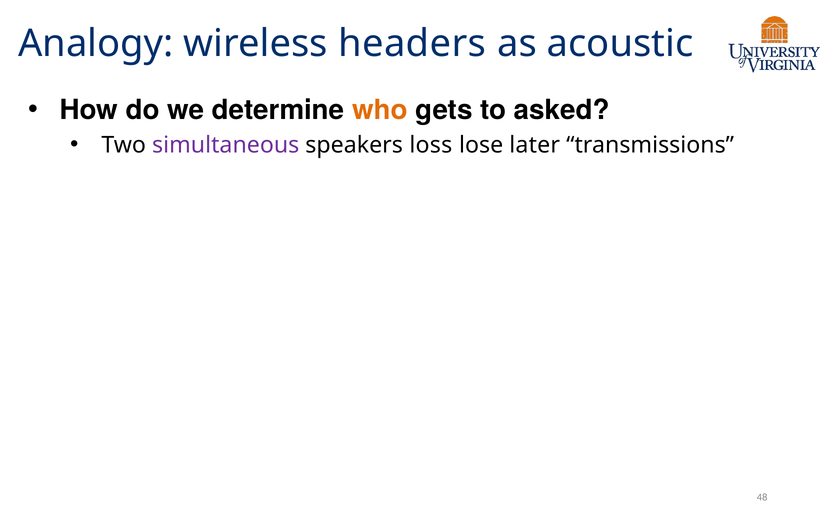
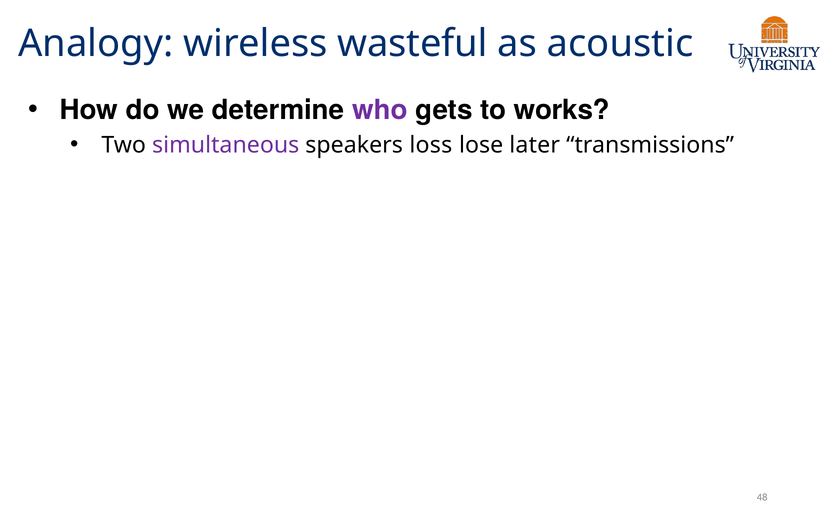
headers: headers -> wasteful
who colour: orange -> purple
asked: asked -> works
